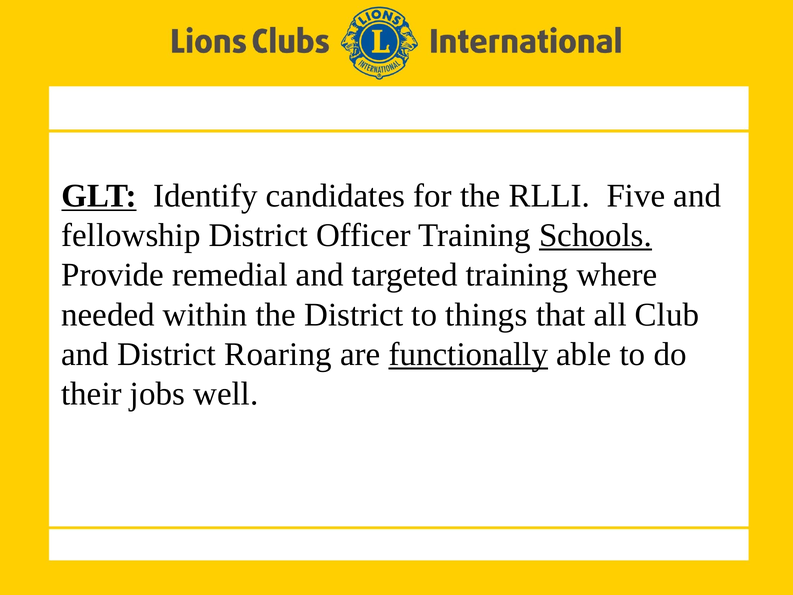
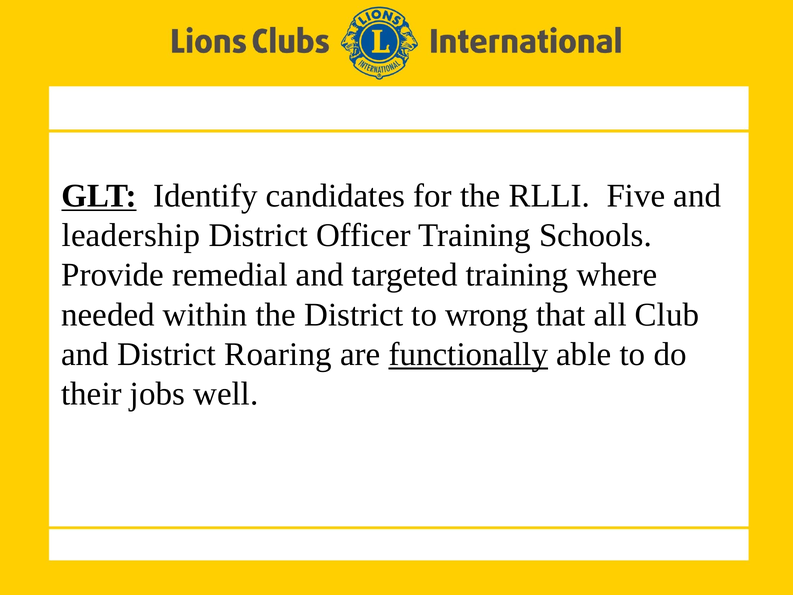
fellowship: fellowship -> leadership
Schools underline: present -> none
things: things -> wrong
